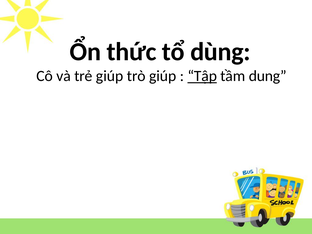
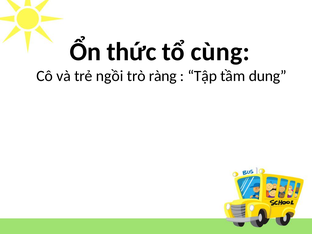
dùng: dùng -> cùng
trẻ giúp: giúp -> ngồi
trò giúp: giúp -> ràng
Tập underline: present -> none
